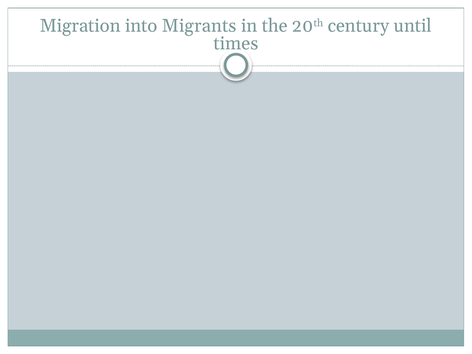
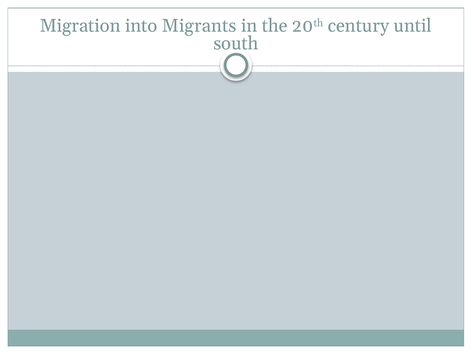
times: times -> south
